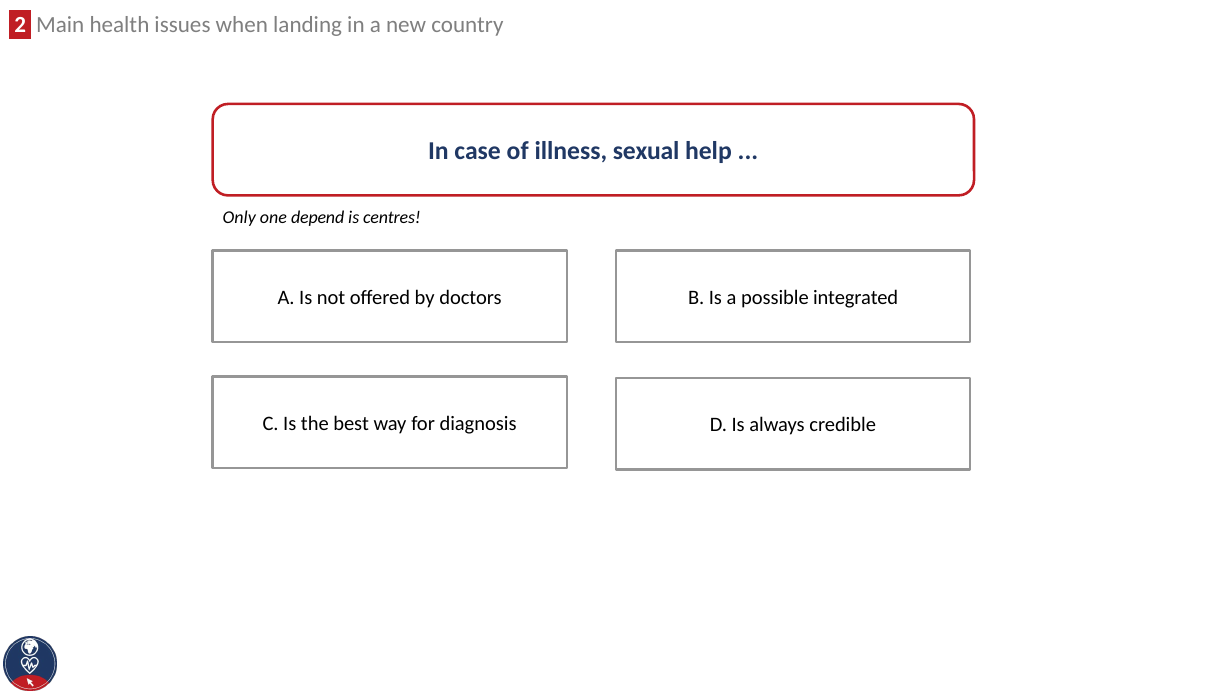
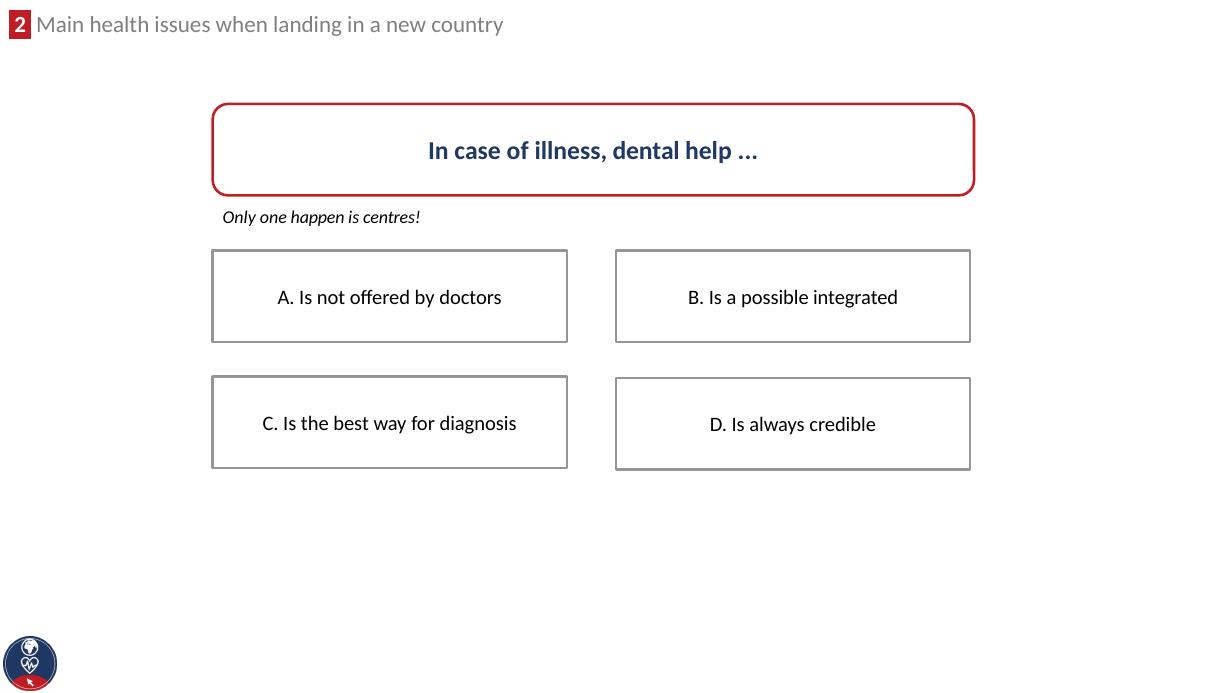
sexual: sexual -> dental
depend: depend -> happen
